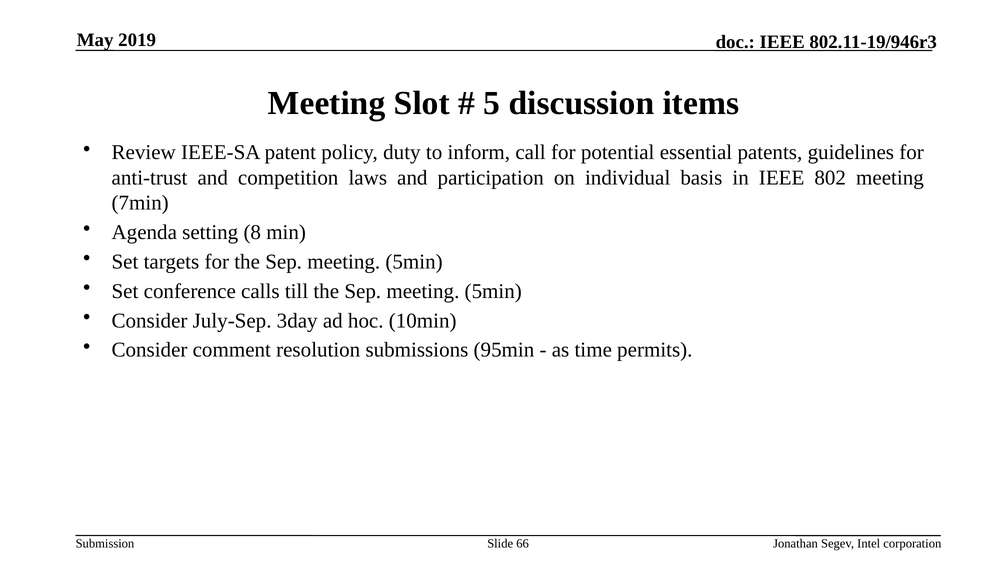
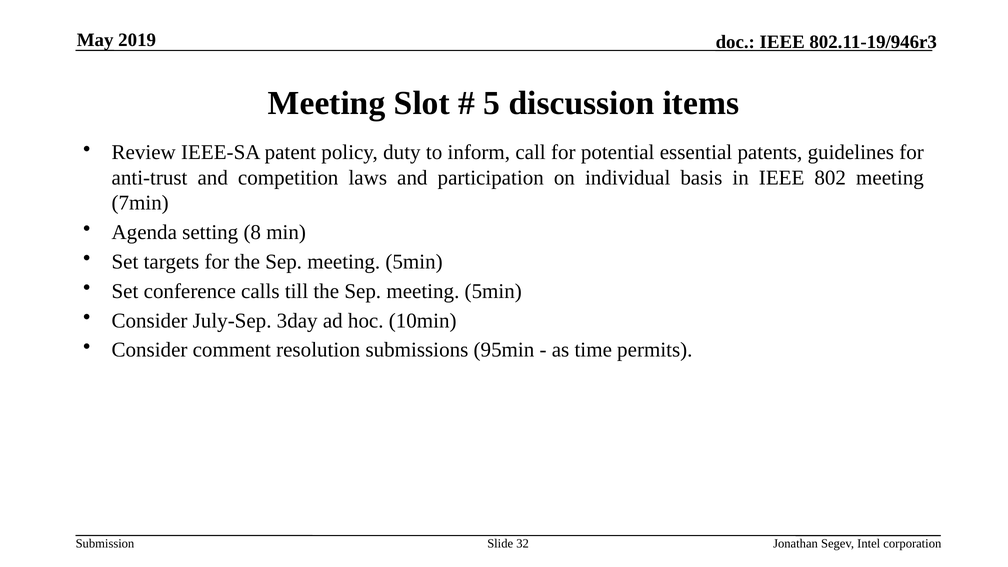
66: 66 -> 32
